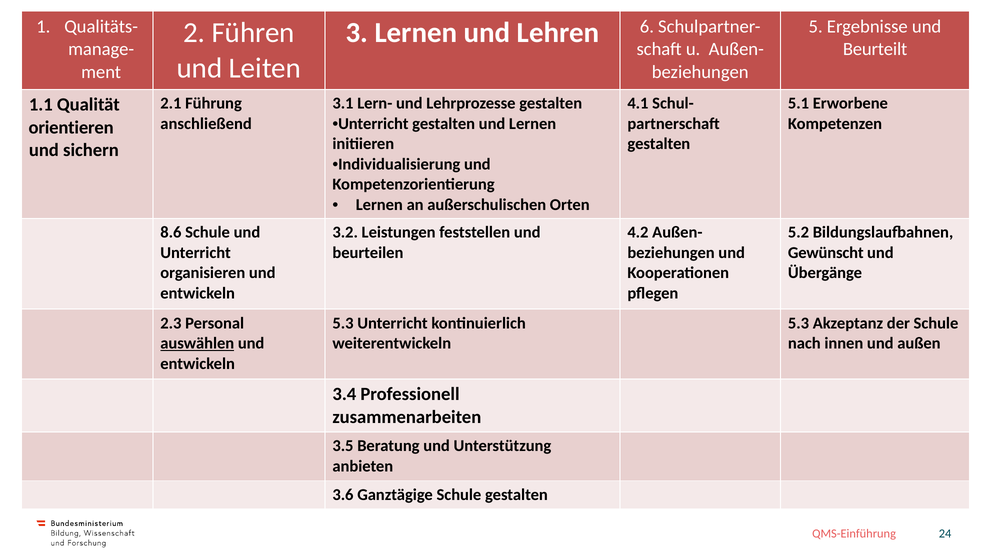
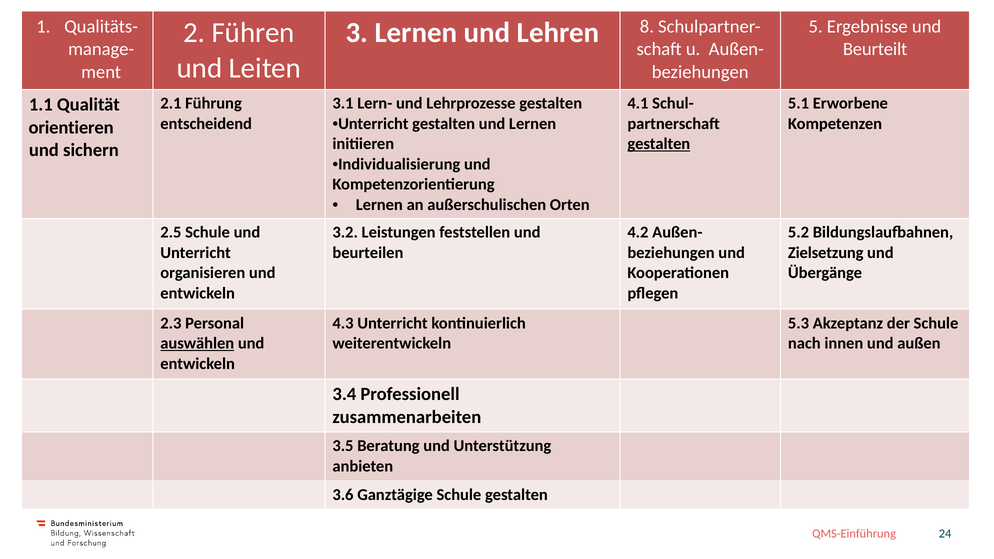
6: 6 -> 8
anschließend: anschließend -> entscheidend
gestalten at (659, 144) underline: none -> present
8.6: 8.6 -> 2.5
Gewünscht: Gewünscht -> Zielsetzung
5.3 at (343, 323): 5.3 -> 4.3
